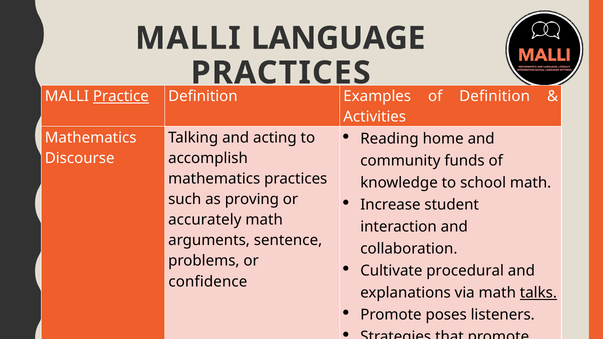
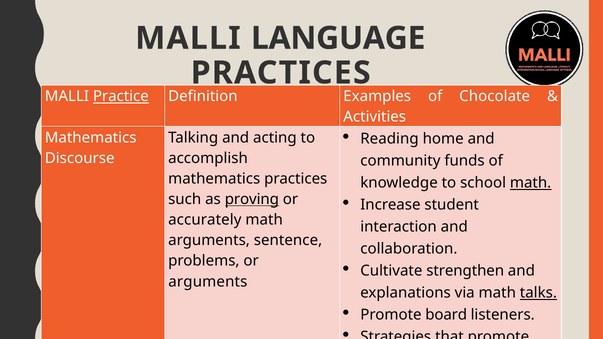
of Definition: Definition -> Chocolate
math at (531, 183) underline: none -> present
proving underline: none -> present
procedural: procedural -> strengthen
confidence at (208, 282): confidence -> arguments
poses: poses -> board
